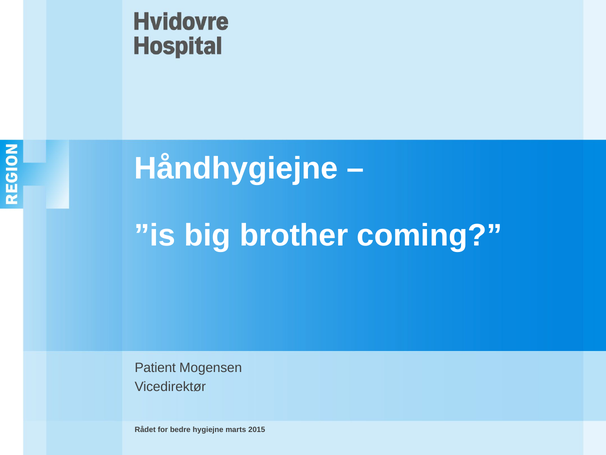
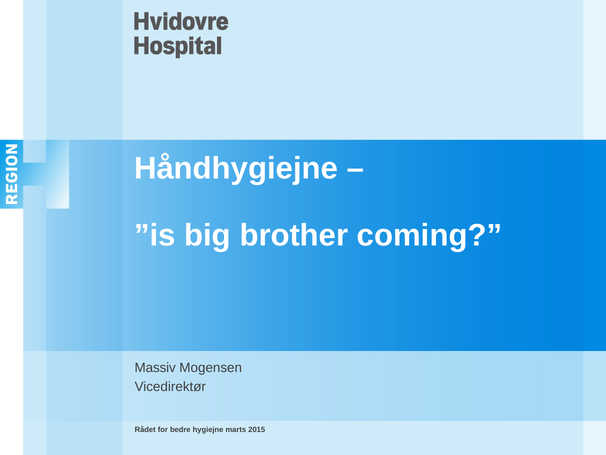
Patient: Patient -> Massiv
